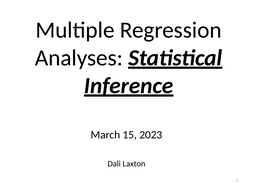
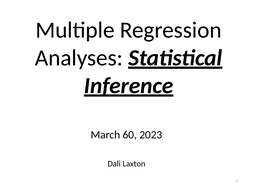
15: 15 -> 60
